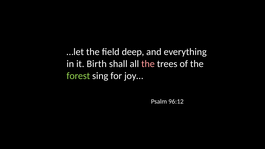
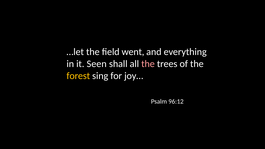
deep: deep -> went
Birth: Birth -> Seen
forest colour: light green -> yellow
